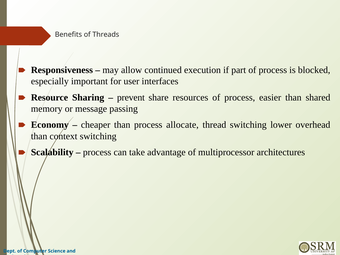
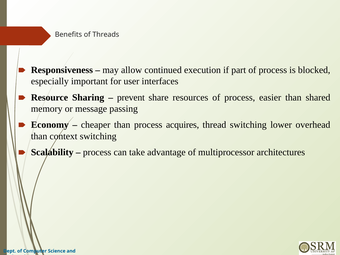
allocate: allocate -> acquires
